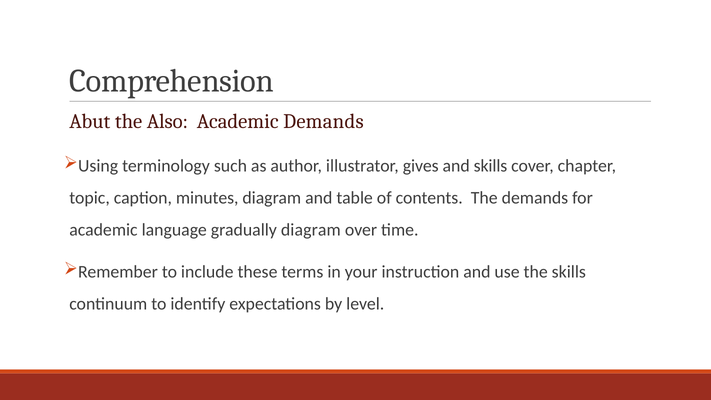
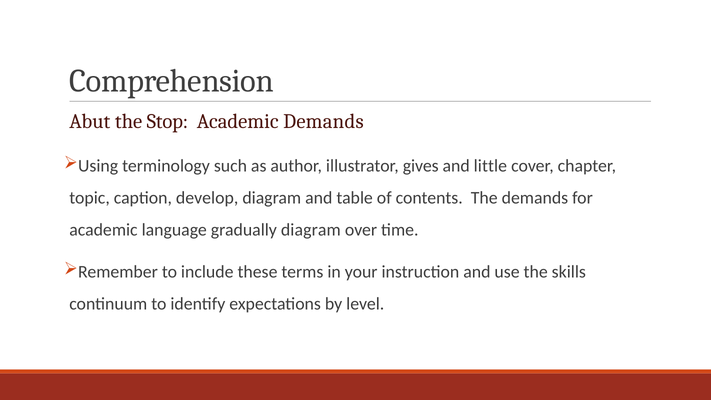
Also: Also -> Stop
and skills: skills -> little
minutes: minutes -> develop
